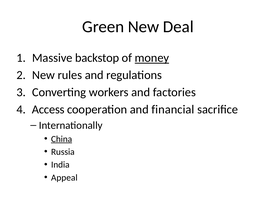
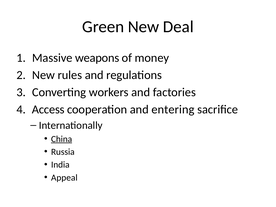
backstop: backstop -> weapons
money underline: present -> none
financial: financial -> entering
